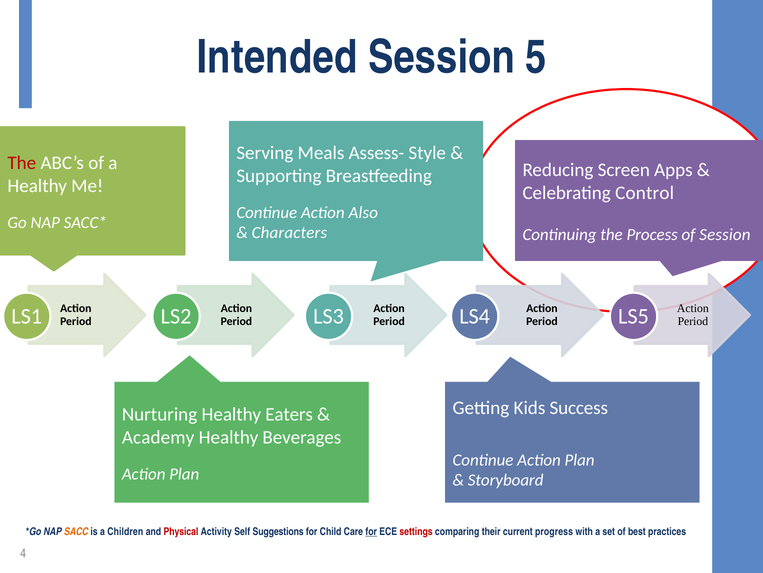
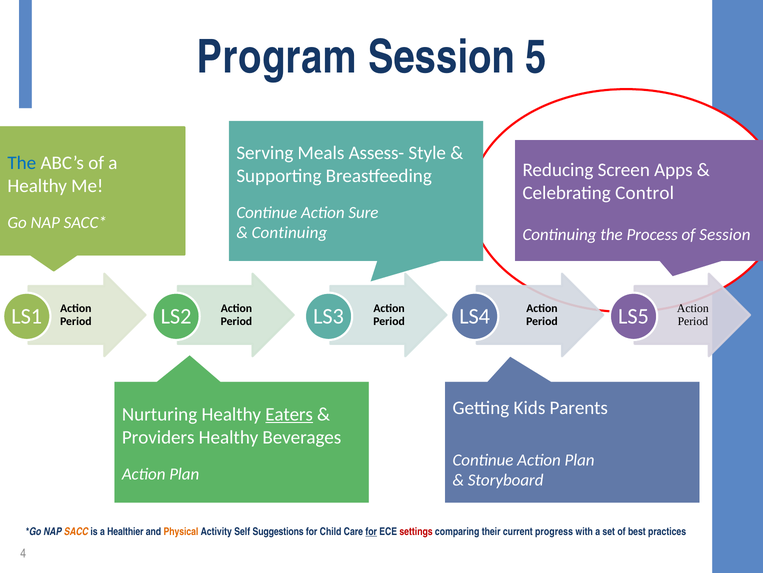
Intended: Intended -> Program
The at (22, 163) colour: red -> blue
Also: Also -> Sure
Characters at (289, 233): Characters -> Continuing
Success: Success -> Parents
Eaters underline: none -> present
Academy: Academy -> Providers
Children: Children -> Healthier
Physical colour: red -> orange
